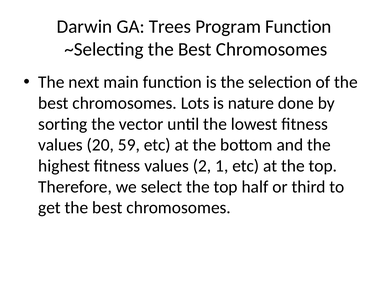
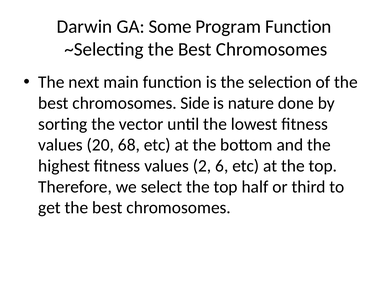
Trees: Trees -> Some
Lots: Lots -> Side
59: 59 -> 68
1: 1 -> 6
